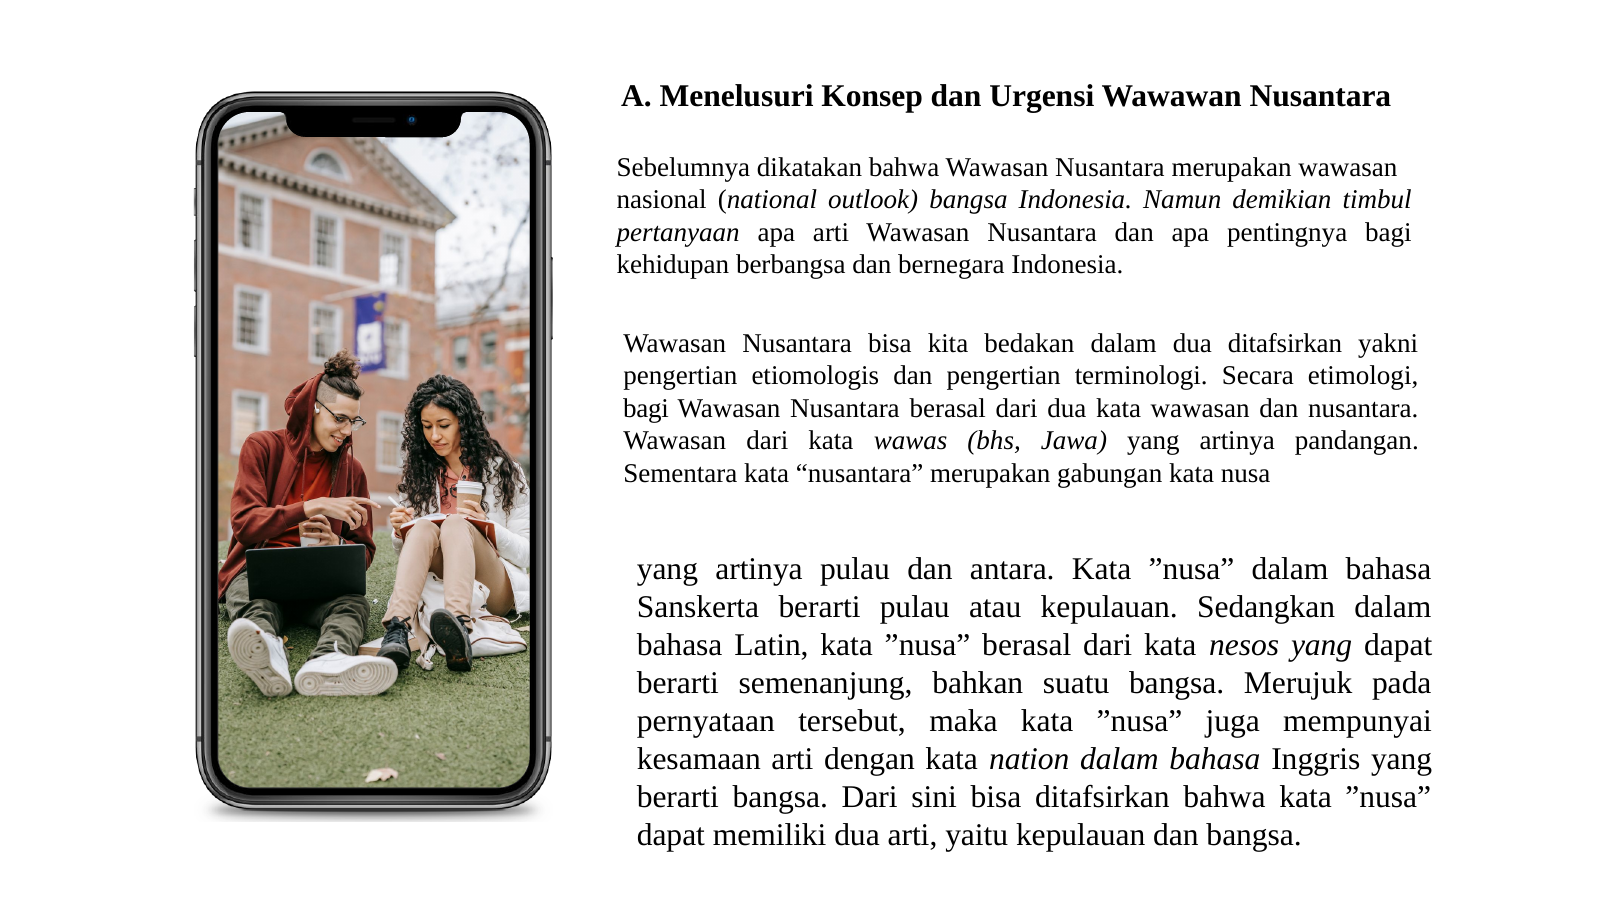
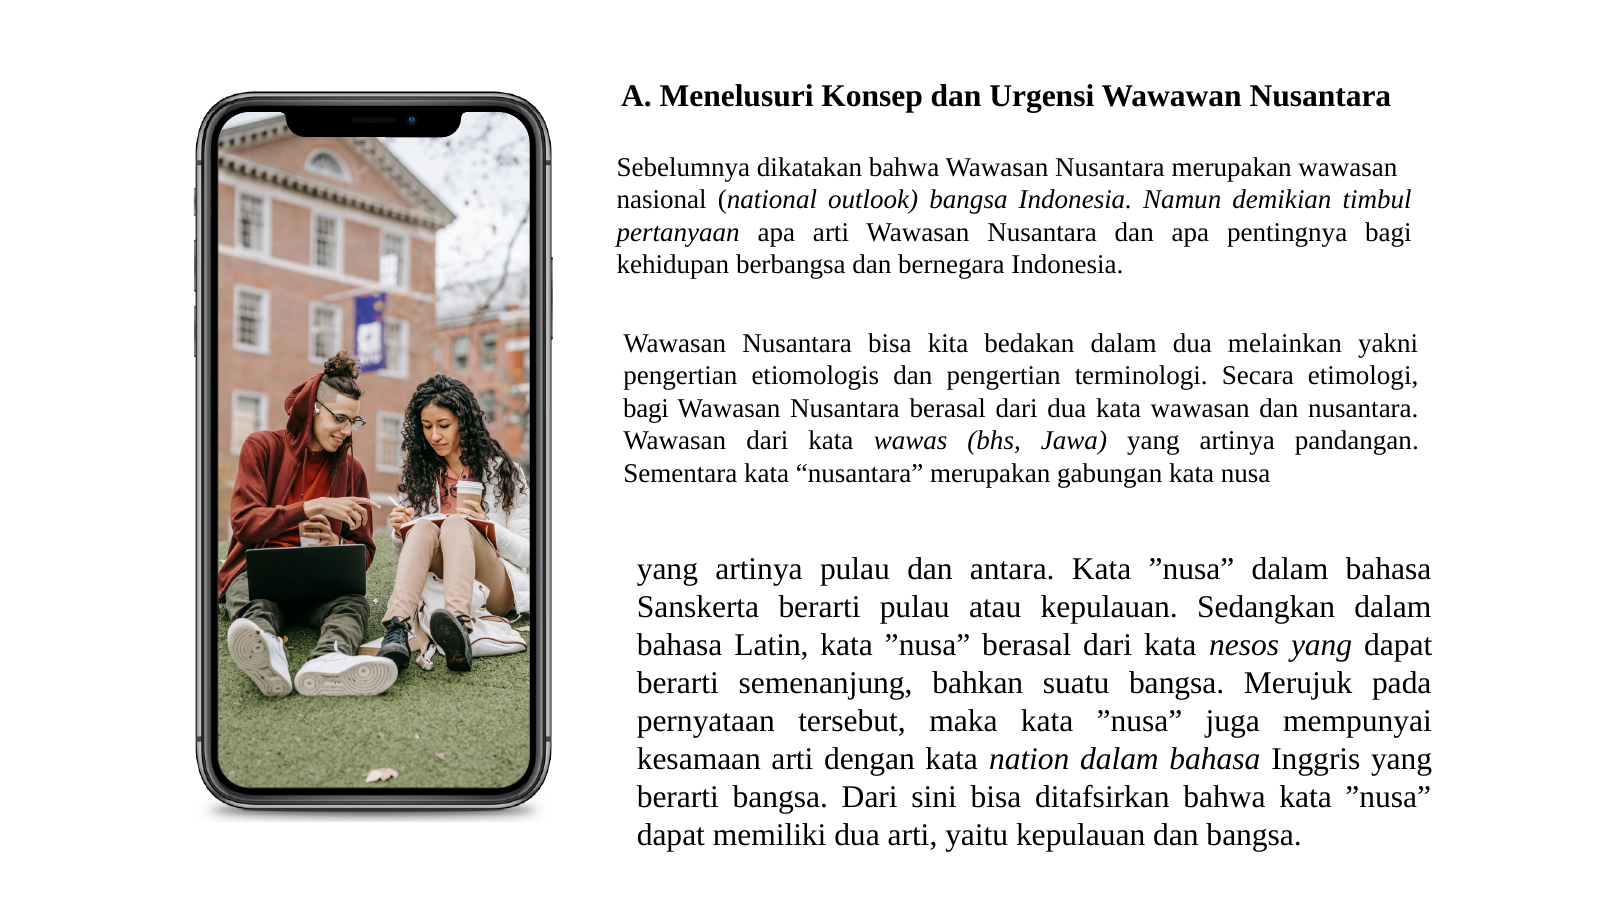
dua ditafsirkan: ditafsirkan -> melainkan
